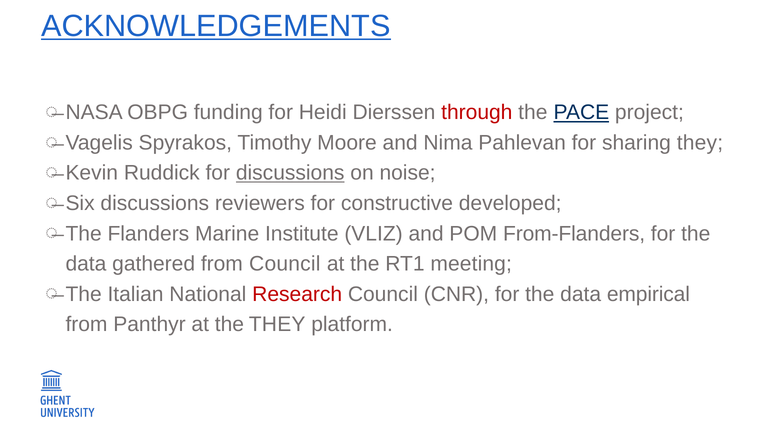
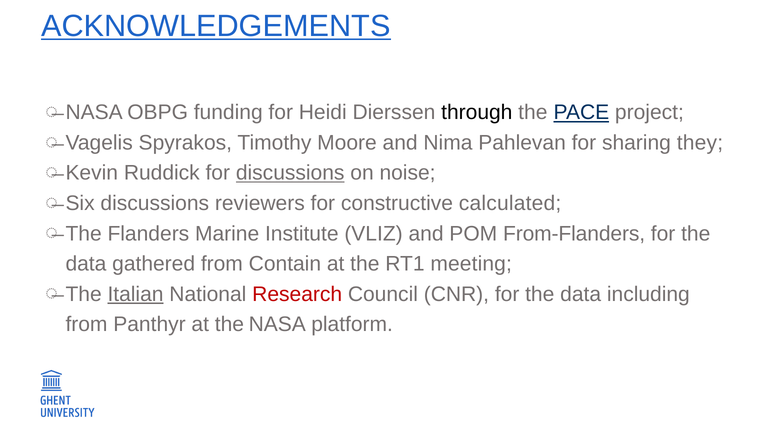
through colour: red -> black
developed: developed -> calculated
from Council: Council -> Contain
Italian underline: none -> present
empirical: empirical -> including
the THEY: THEY -> NASA
